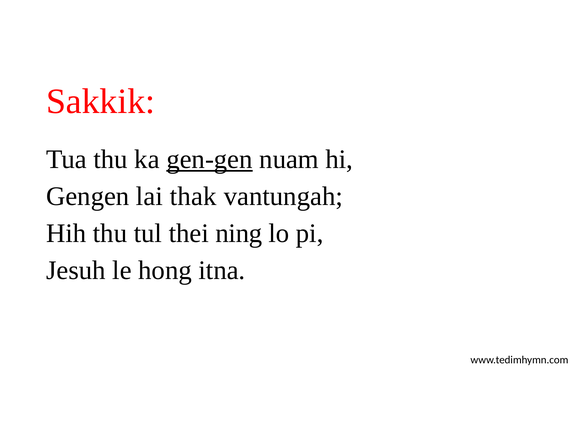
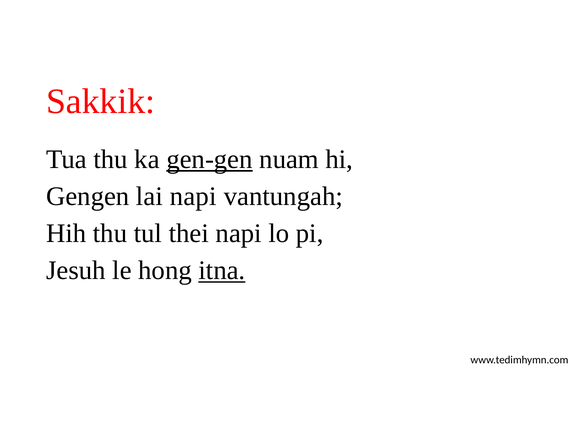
lai thak: thak -> napi
thei ning: ning -> napi
itna underline: none -> present
